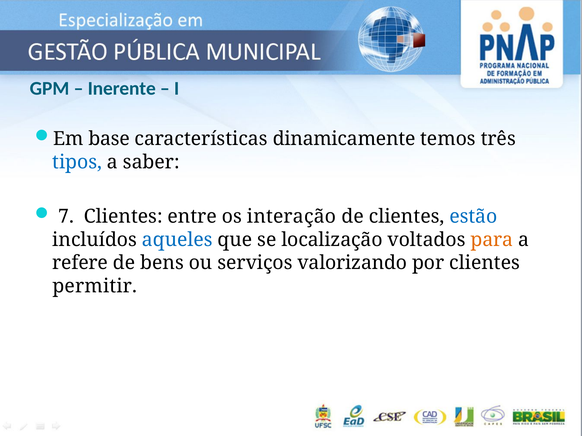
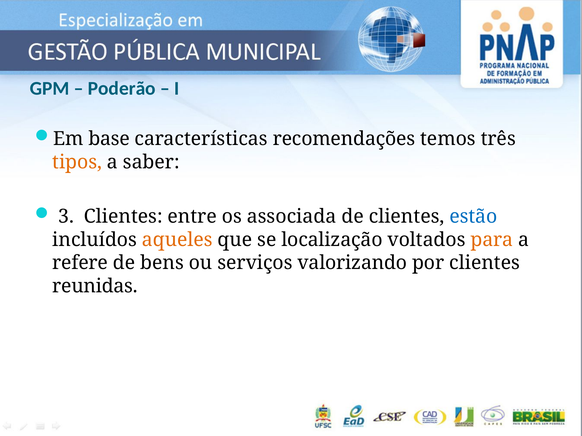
Inerente: Inerente -> Poderão
dinamicamente: dinamicamente -> recomendações
tipos colour: blue -> orange
7: 7 -> 3
interação: interação -> associada
aqueles colour: blue -> orange
permitir: permitir -> reunidas
